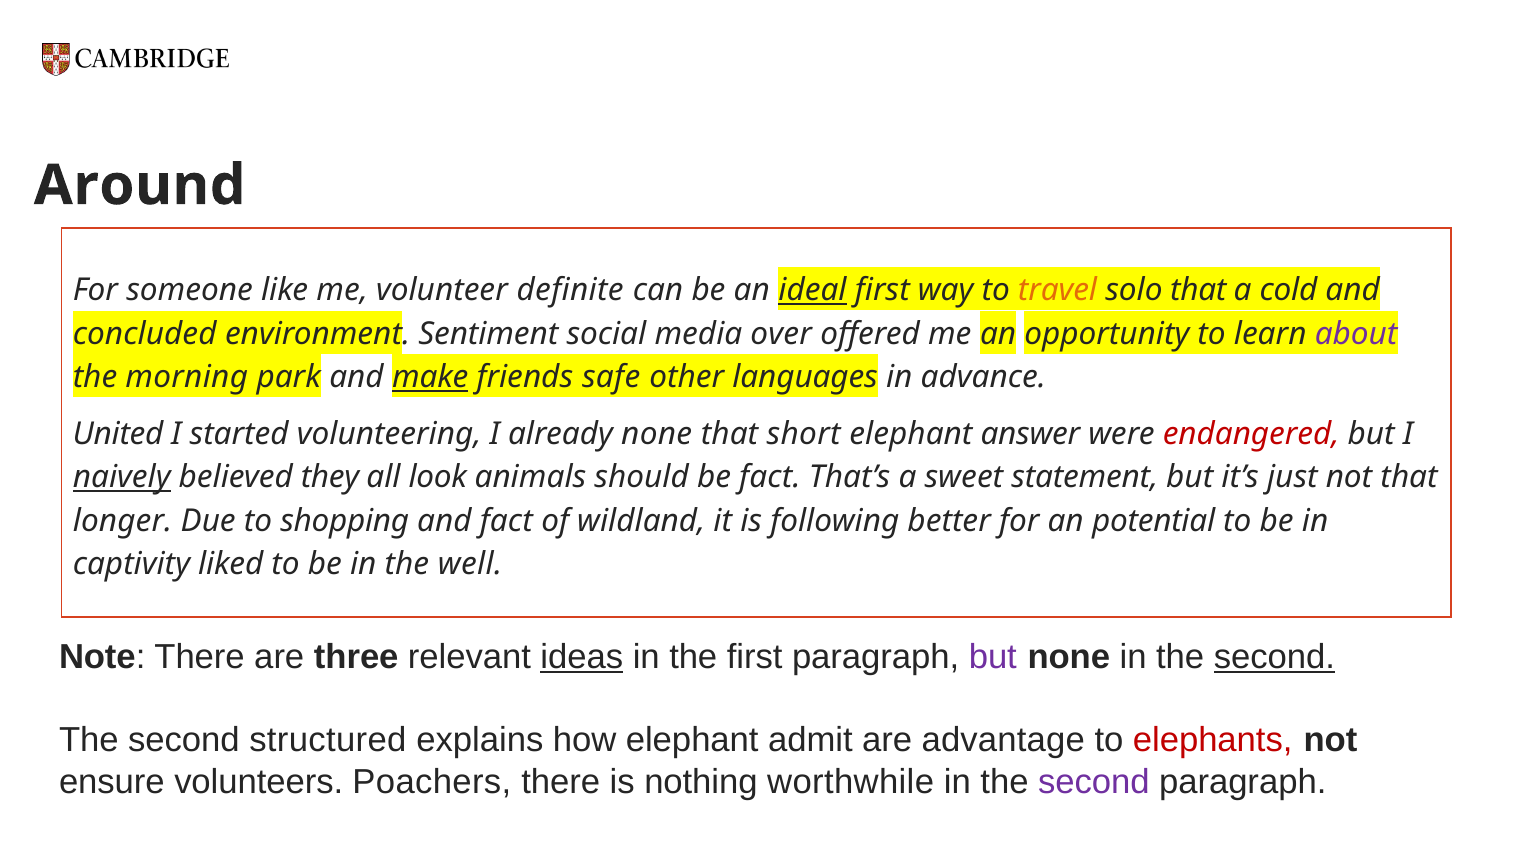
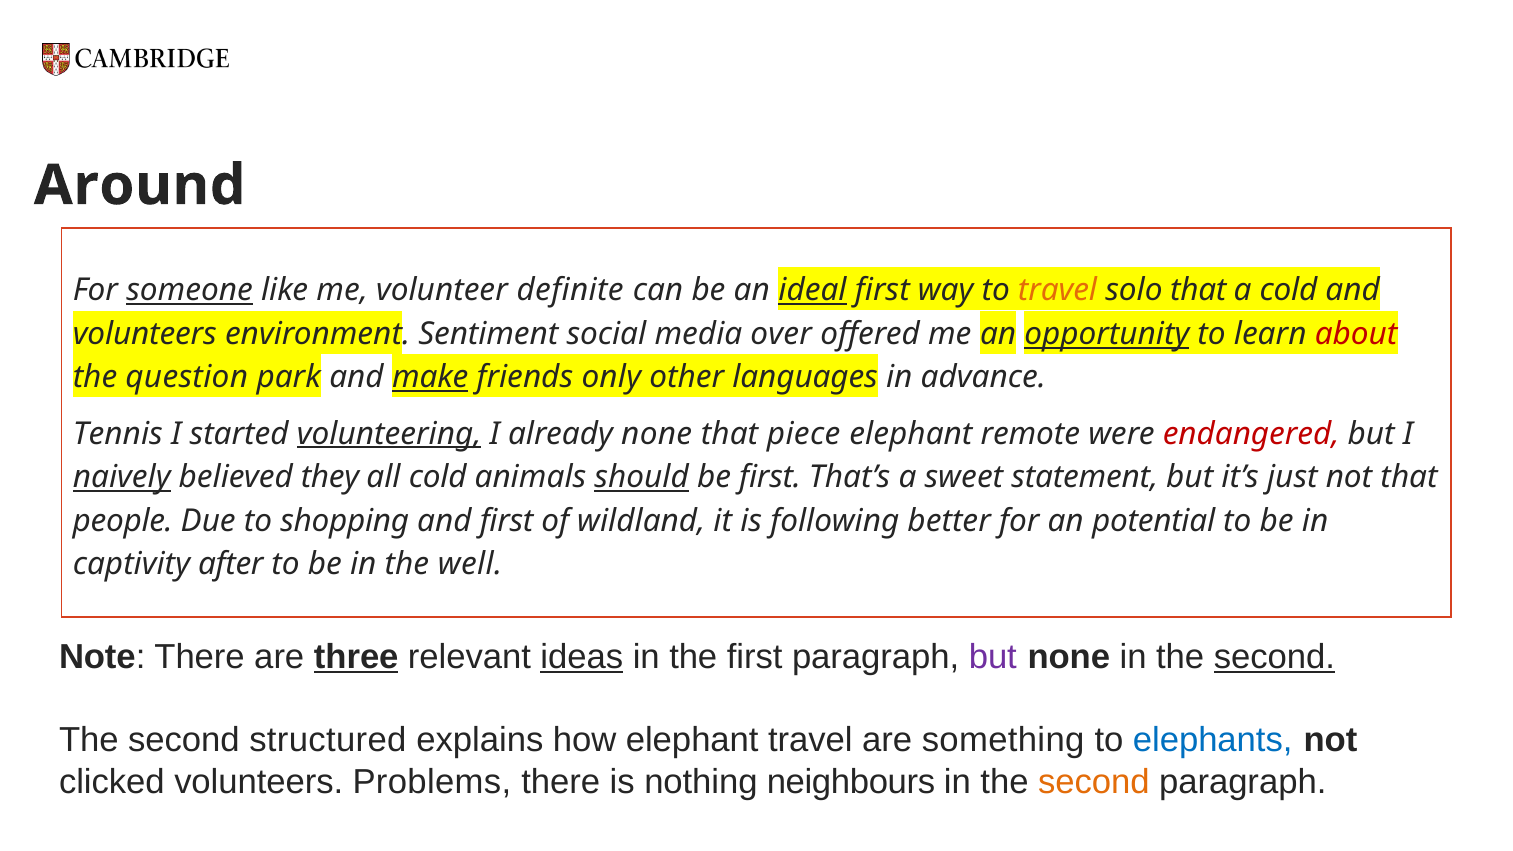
someone underline: none -> present
concluded at (145, 334): concluded -> volunteers
opportunity underline: none -> present
about colour: purple -> red
morning: morning -> question
safe: safe -> only
United: United -> Tennis
volunteering underline: none -> present
short: short -> piece
answer: answer -> remote
all look: look -> cold
should underline: none -> present
be fact: fact -> first
longer: longer -> people
and fact: fact -> first
liked: liked -> after
three underline: none -> present
elephant admit: admit -> travel
advantage: advantage -> something
elephants colour: red -> blue
ensure: ensure -> clicked
Poachers: Poachers -> Problems
worthwhile: worthwhile -> neighbours
second at (1094, 782) colour: purple -> orange
